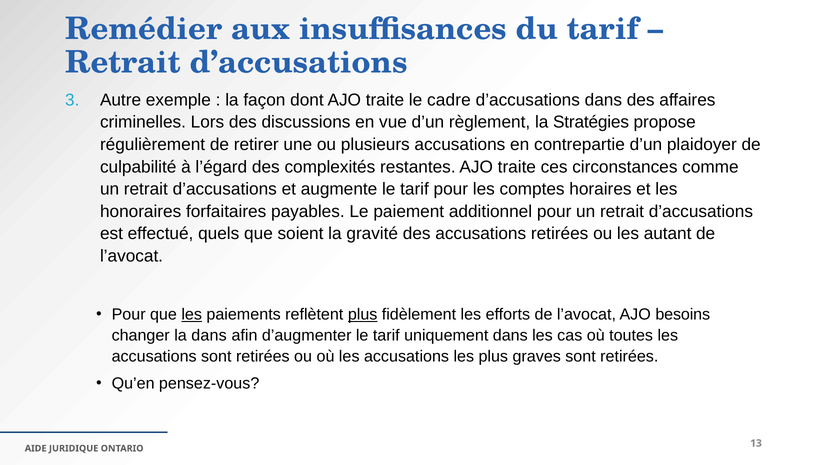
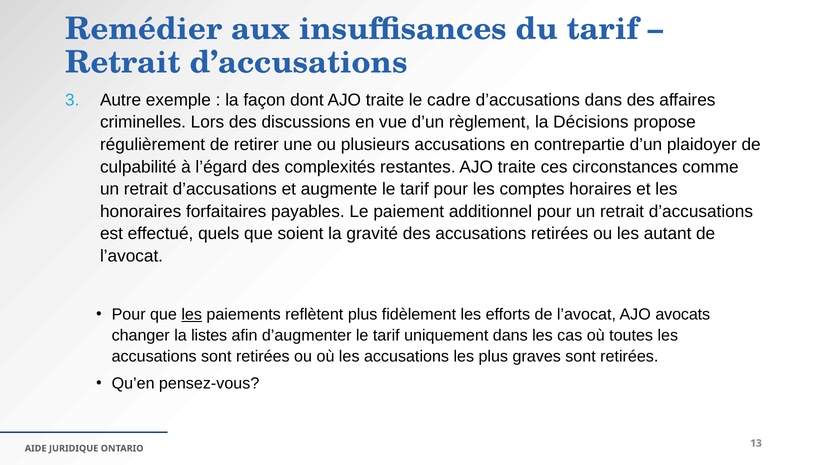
Stratégies: Stratégies -> Décisions
plus at (363, 315) underline: present -> none
besoins: besoins -> avocats
la dans: dans -> listes
